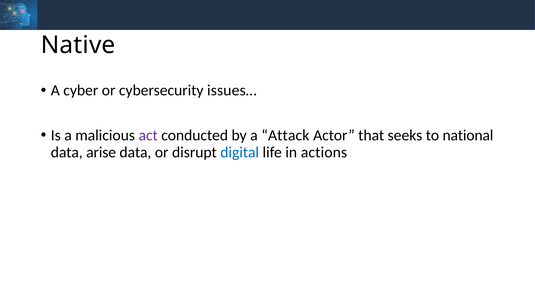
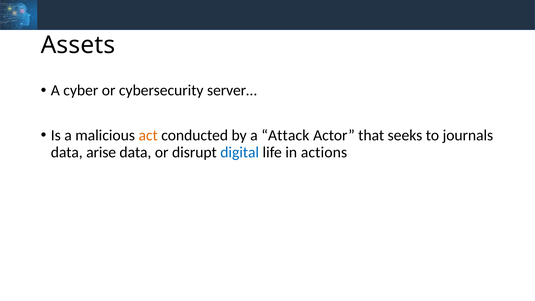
Native: Native -> Assets
issues…: issues… -> server…
act colour: purple -> orange
national: national -> journals
